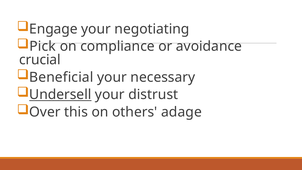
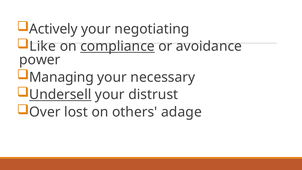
Engage: Engage -> Actively
Pick: Pick -> Like
compliance underline: none -> present
crucial: crucial -> power
Beneficial: Beneficial -> Managing
this: this -> lost
